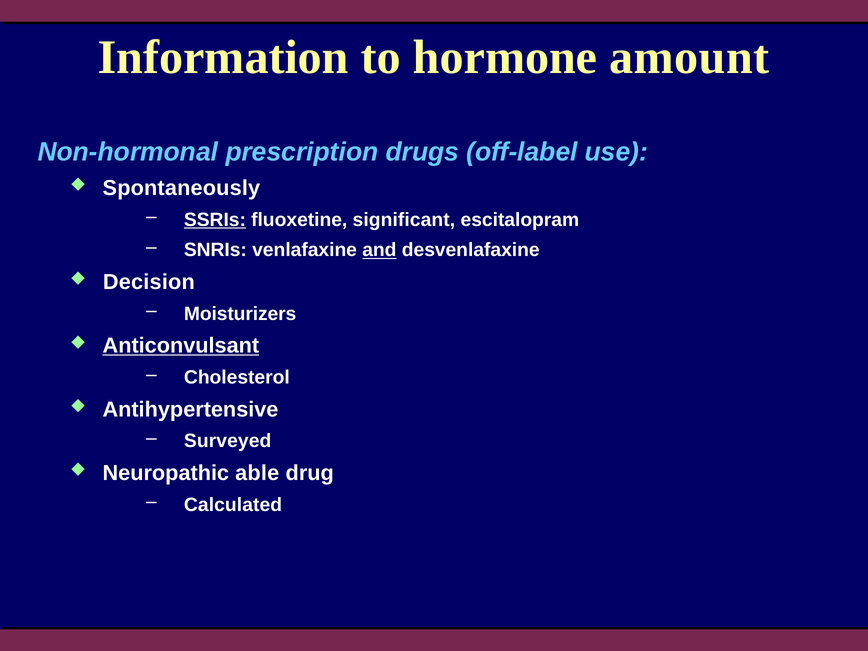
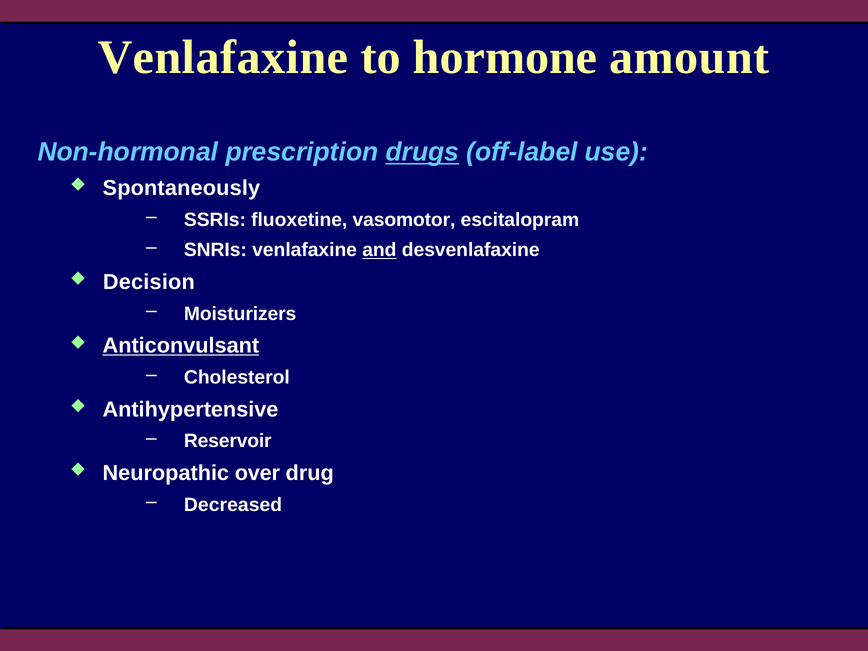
Information at (223, 57): Information -> Venlafaxine
drugs underline: none -> present
SSRIs underline: present -> none
significant: significant -> vasomotor
Surveyed: Surveyed -> Reservoir
able: able -> over
Calculated: Calculated -> Decreased
